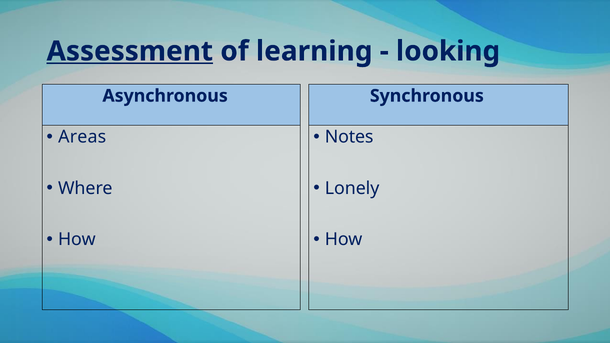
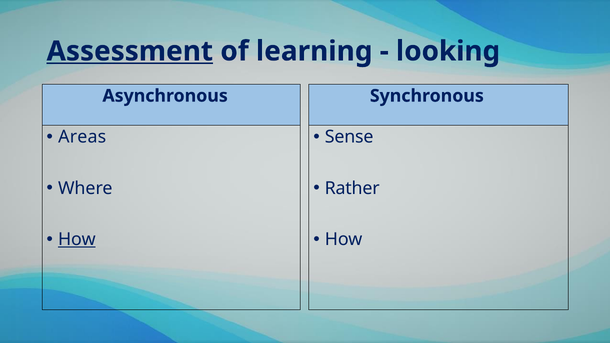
Notes: Notes -> Sense
Lonely: Lonely -> Rather
How at (77, 239) underline: none -> present
